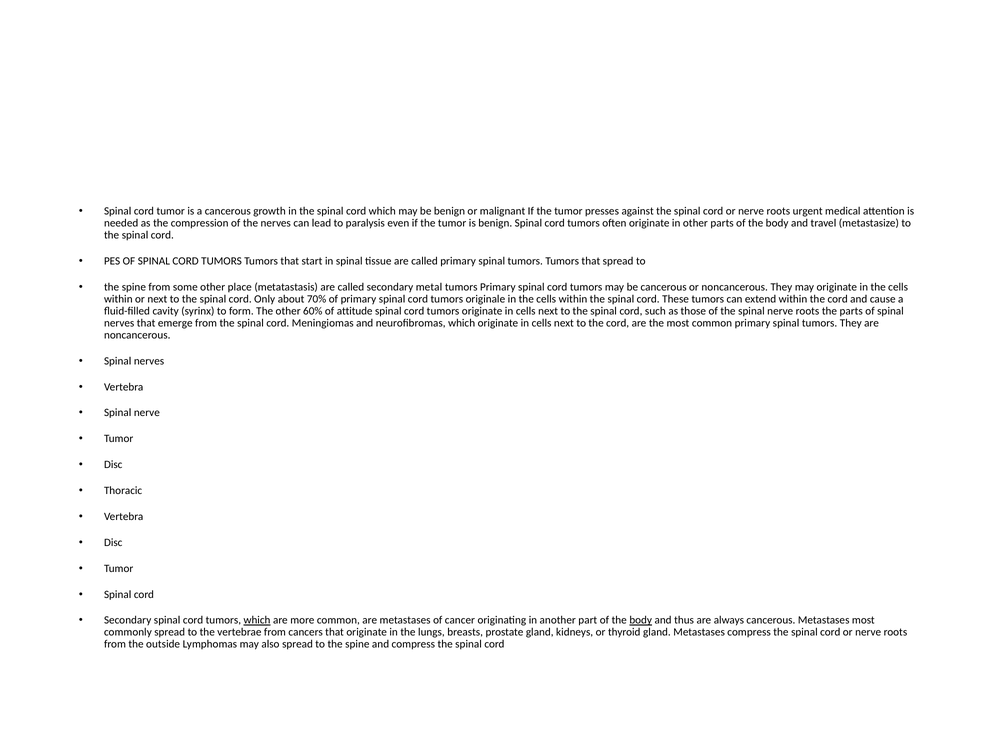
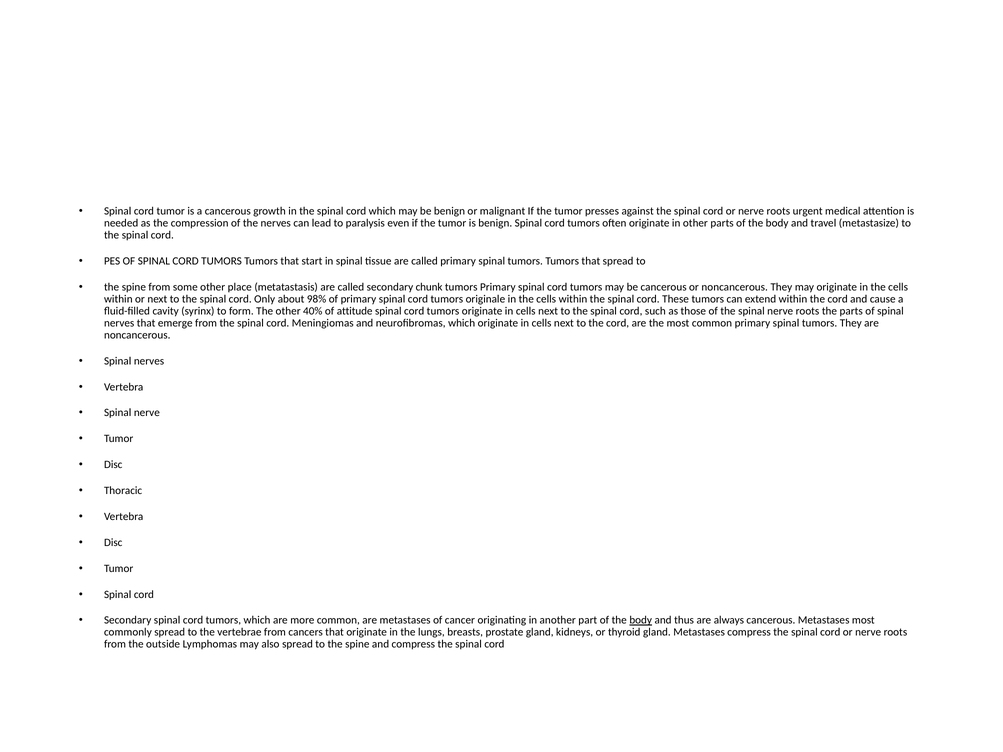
metal: metal -> chunk
70%: 70% -> 98%
60%: 60% -> 40%
which at (257, 620) underline: present -> none
